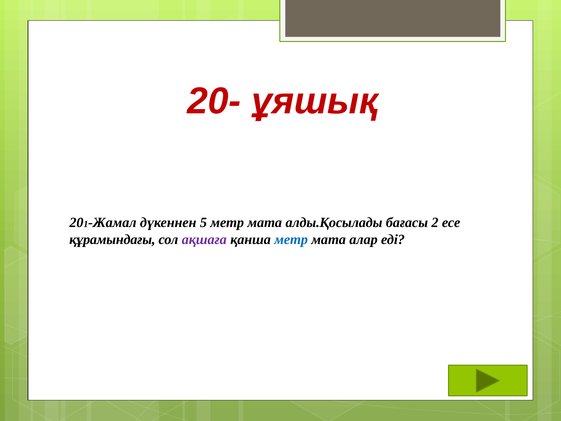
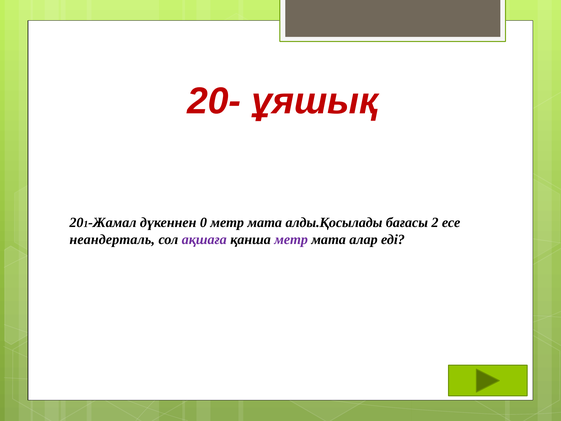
5: 5 -> 0
құрамындағы: құрамындағы -> неандерталь
метр at (291, 239) colour: blue -> purple
